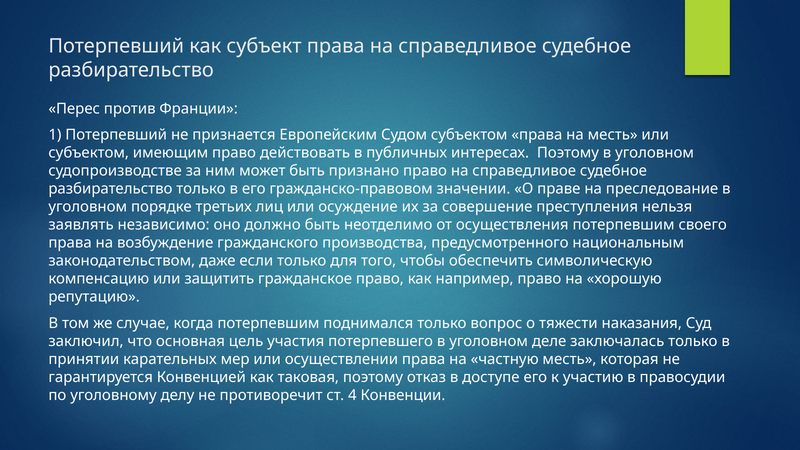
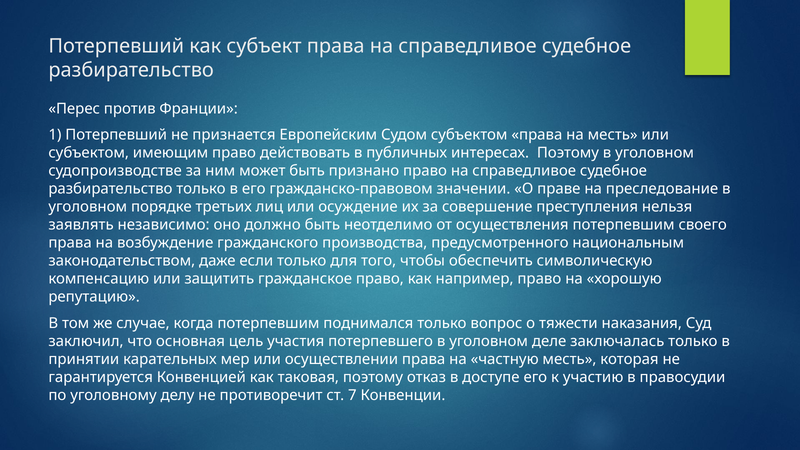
4: 4 -> 7
